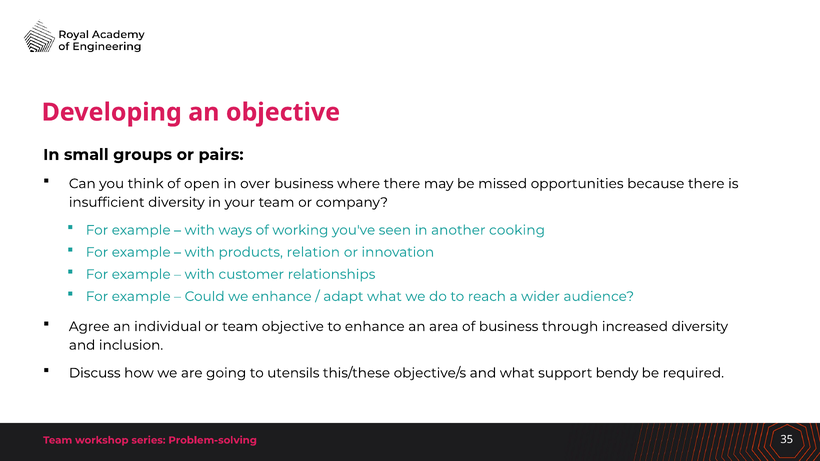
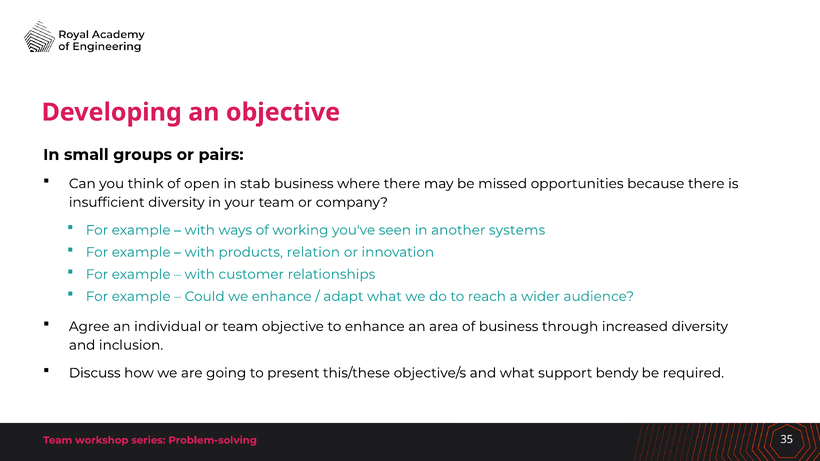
over: over -> stab
cooking: cooking -> systems
utensils: utensils -> present
